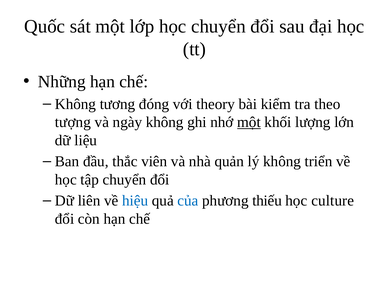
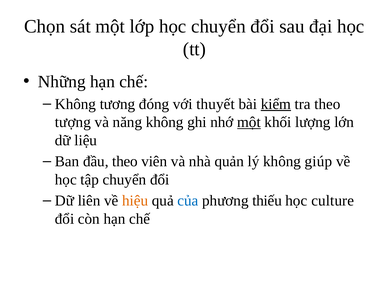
Quốc: Quốc -> Chọn
theory: theory -> thuyết
kiểm underline: none -> present
ngày: ngày -> năng
đầu thắc: thắc -> theo
triển: triển -> giúp
hiệu colour: blue -> orange
